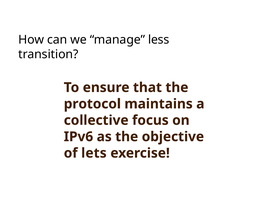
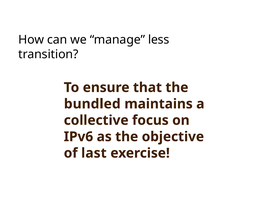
protocol: protocol -> bundled
lets: lets -> last
